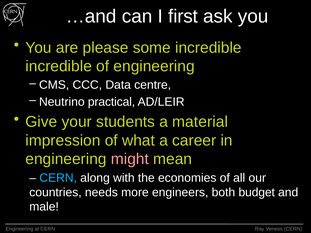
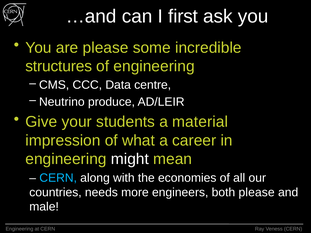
incredible at (59, 66): incredible -> structures
practical: practical -> produce
might colour: pink -> white
both budget: budget -> please
